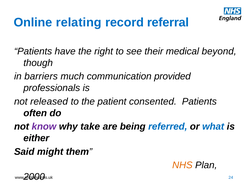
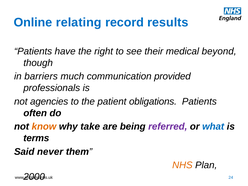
referral: referral -> results
released: released -> agencies
consented: consented -> obligations
know colour: purple -> orange
referred colour: blue -> purple
either: either -> terms
might: might -> never
